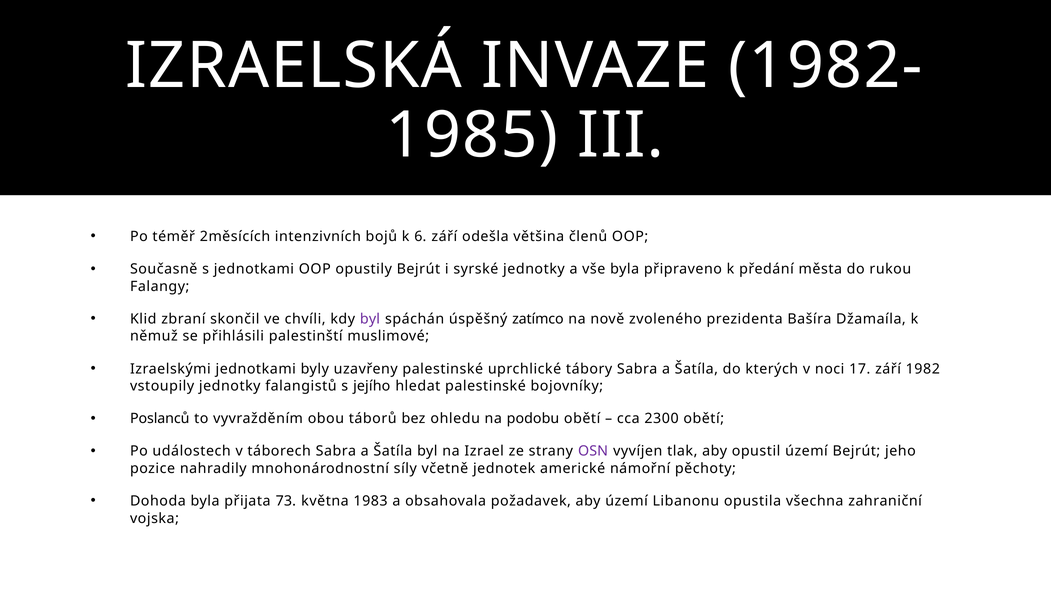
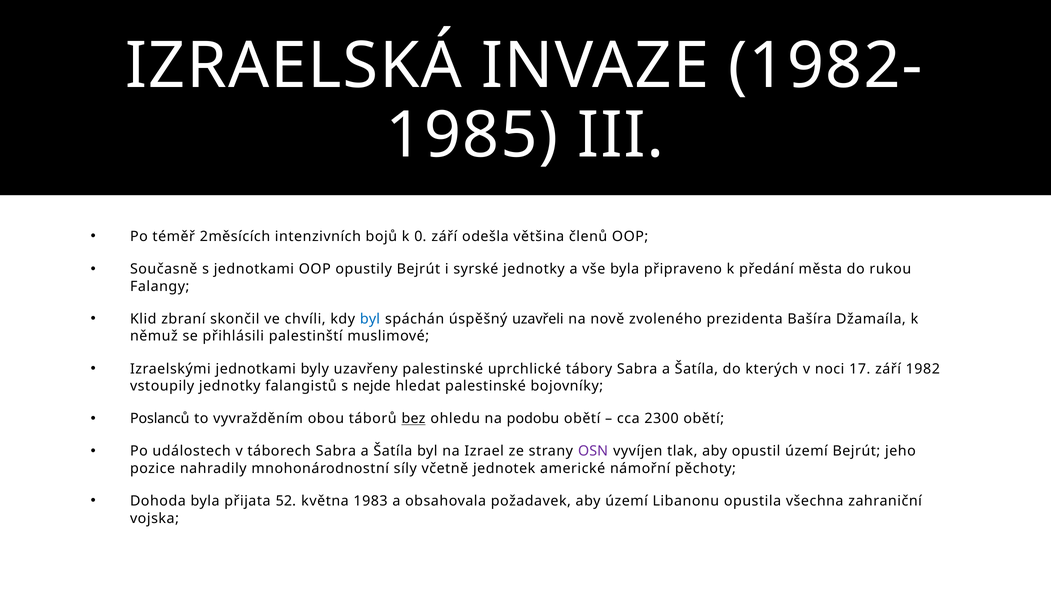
6: 6 -> 0
byl at (370, 319) colour: purple -> blue
zatímco: zatímco -> uzavřeli
jejího: jejího -> nejde
bez underline: none -> present
73: 73 -> 52
